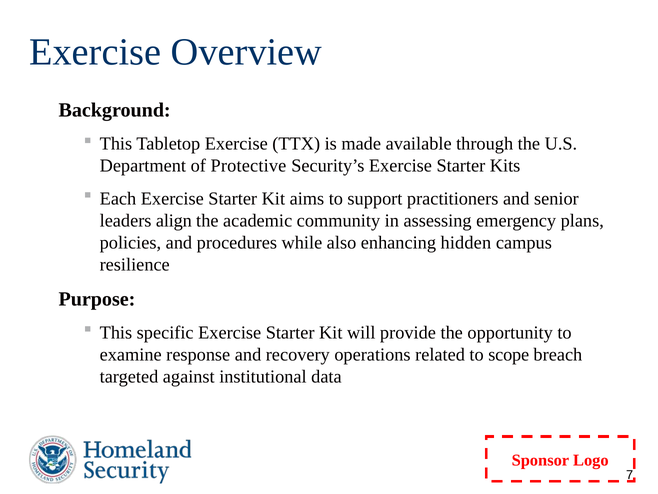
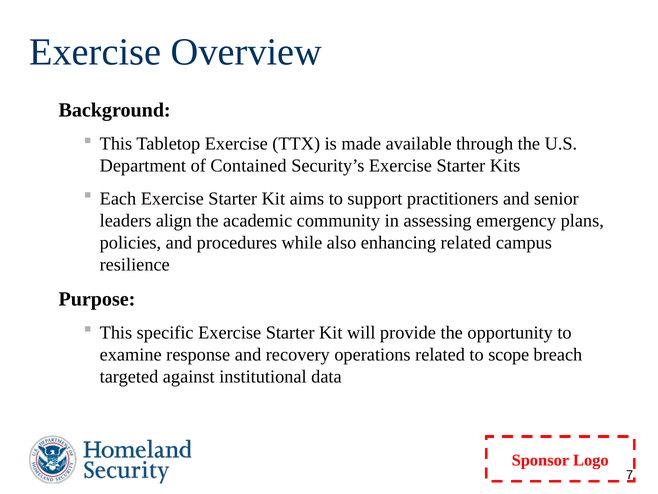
Protective: Protective -> Contained
enhancing hidden: hidden -> related
